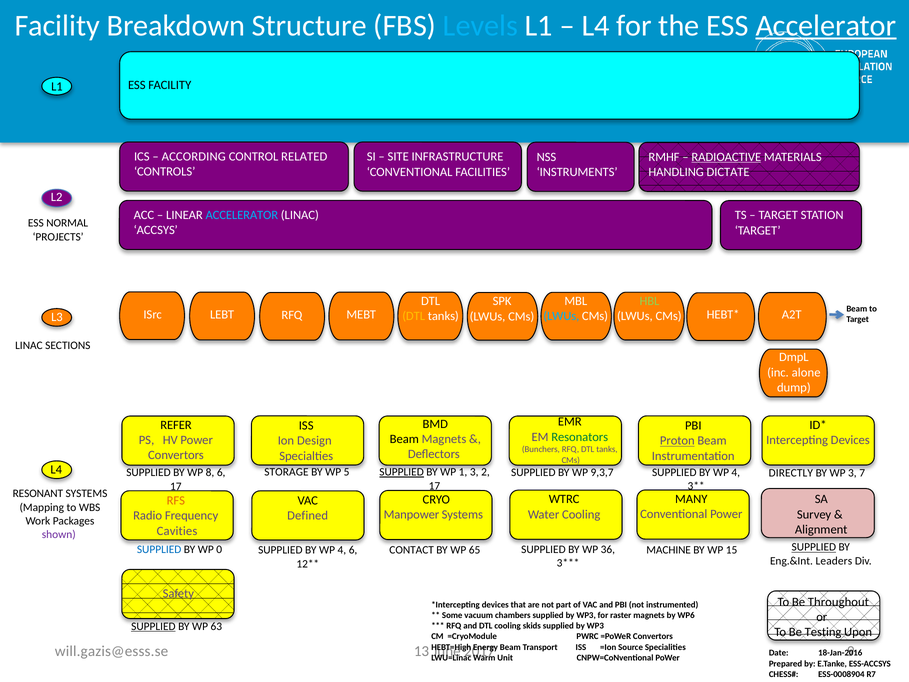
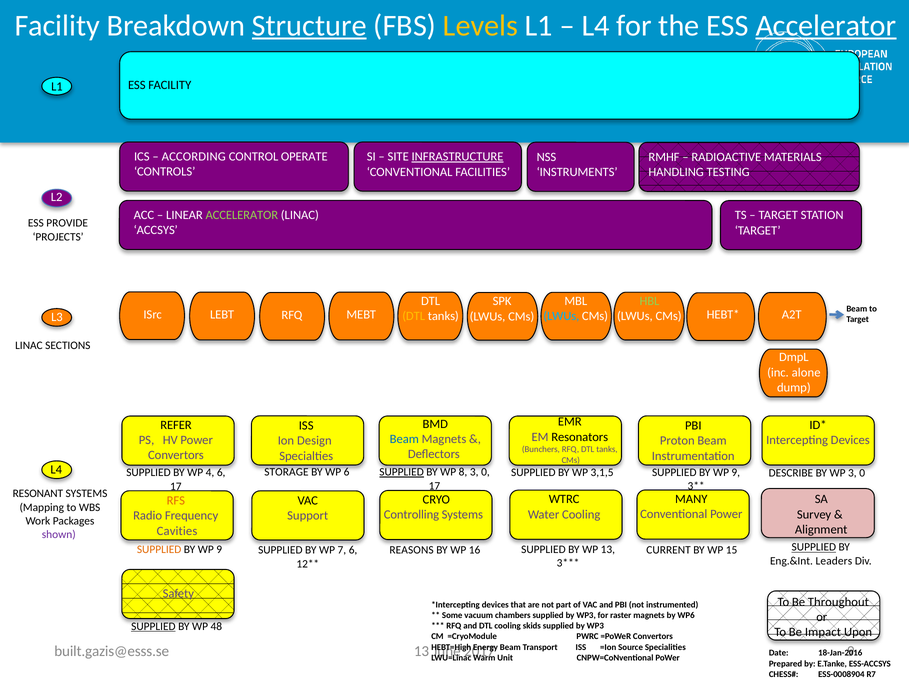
Structure underline: none -> present
Levels colour: light blue -> yellow
RELATED: RELATED -> OPERATE
INFRASTRUCTURE underline: none -> present
RADIOACTIVE underline: present -> none
DICTATE: DICTATE -> TESTING
ACCELERATOR at (242, 215) colour: light blue -> light green
NORMAL: NORMAL -> PROVIDE
Resonators colour: green -> black
Beam at (404, 439) colour: black -> blue
Proton underline: present -> none
WP 5: 5 -> 6
1: 1 -> 8
2 at (485, 472): 2 -> 0
8: 8 -> 4
9,3,7: 9,3,7 -> 3,1,5
4 at (736, 472): 4 -> 9
DIRECTLY: DIRECTLY -> DESCRIBE
WP 3 7: 7 -> 0
Manpower: Manpower -> Controlling
Defined: Defined -> Support
SUPPLIED at (159, 549) colour: blue -> orange
0 at (219, 549): 0 -> 9
4 at (342, 550): 4 -> 7
MACHINE: MACHINE -> CURRENT
CONTACT: CONTACT -> REASONS
65: 65 -> 16
WP 36: 36 -> 13
63: 63 -> 48
Testing: Testing -> Impact
will.gazis@esss.se: will.gazis@esss.se -> built.gazis@esss.se
